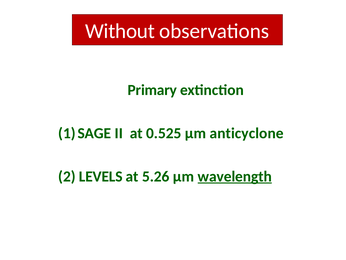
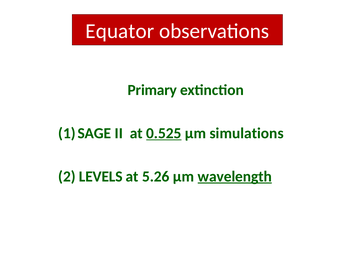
Without: Without -> Equator
0.525 underline: none -> present
anticyclone: anticyclone -> simulations
